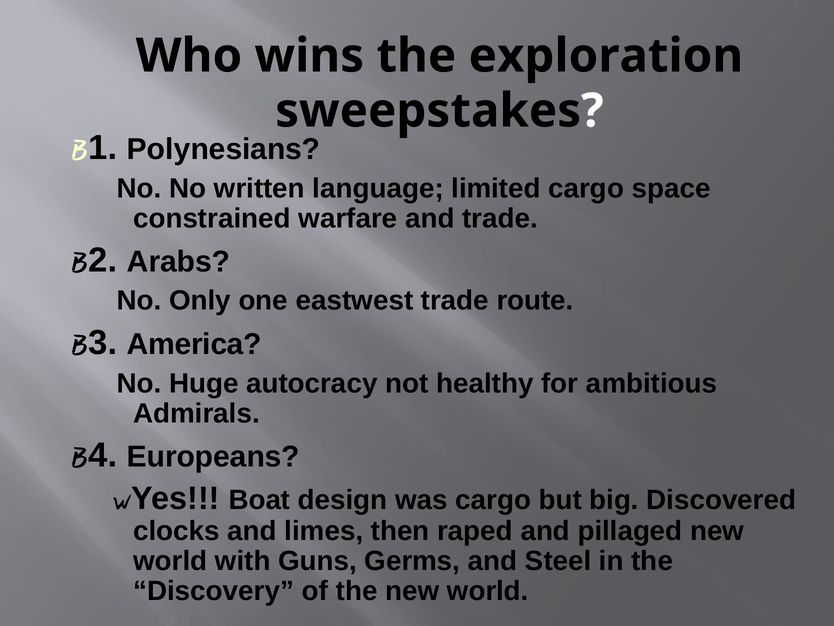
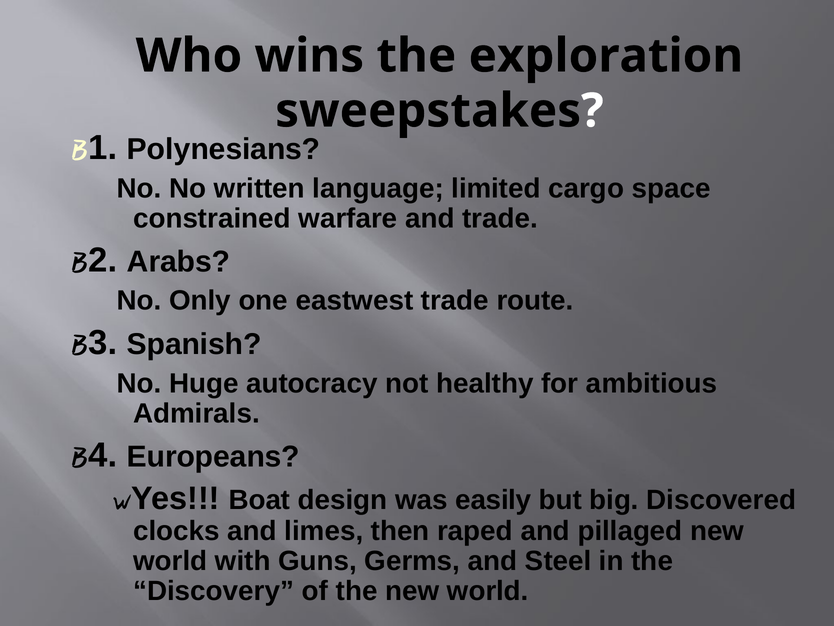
America: America -> Spanish
was cargo: cargo -> easily
